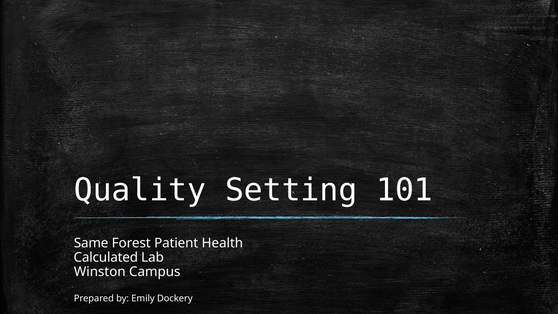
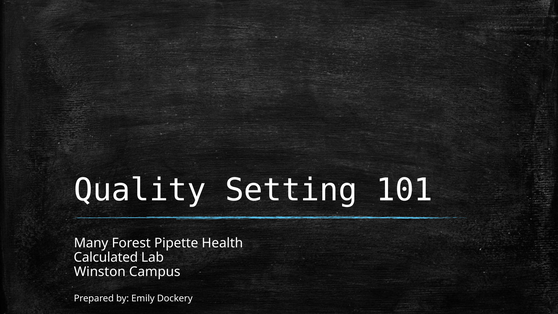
Same: Same -> Many
Patient: Patient -> Pipette
